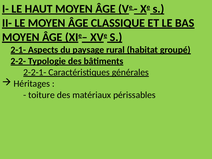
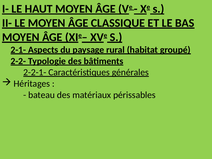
toiture: toiture -> bateau
